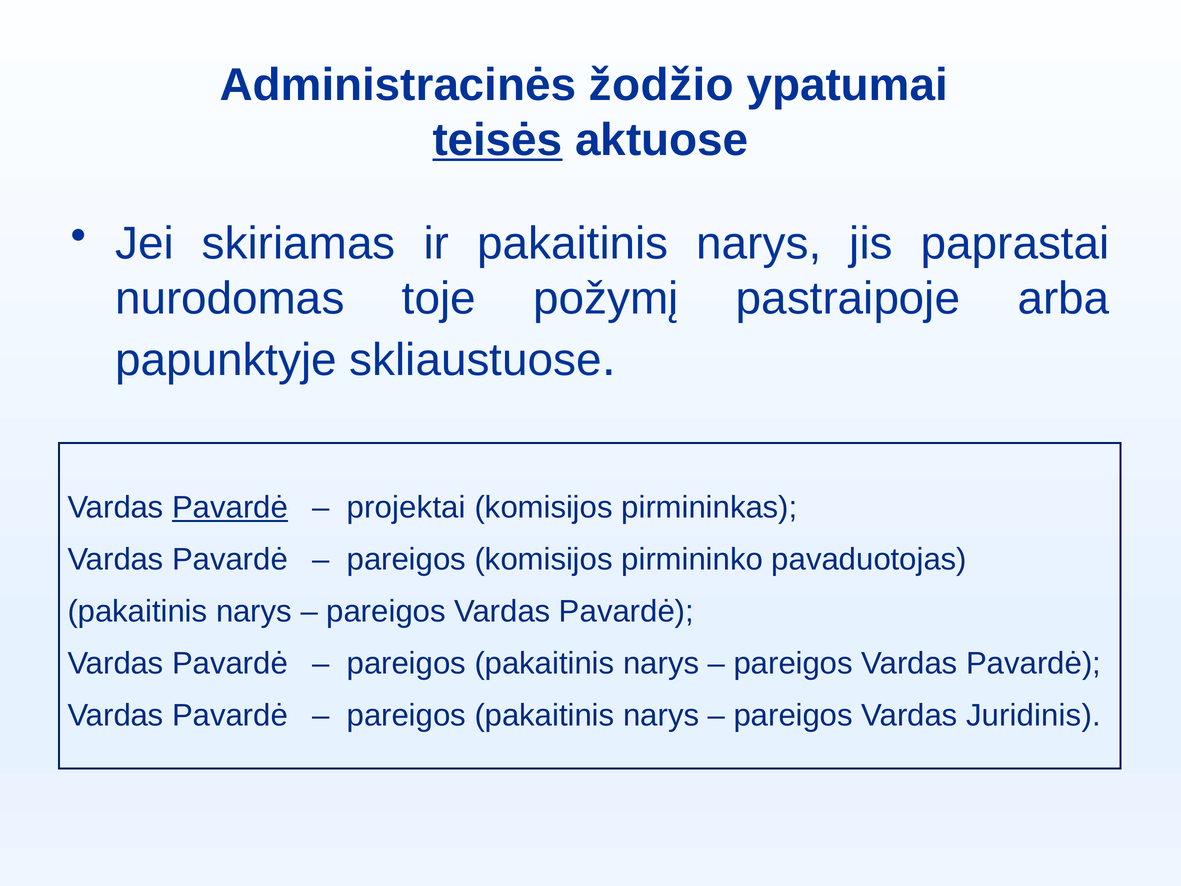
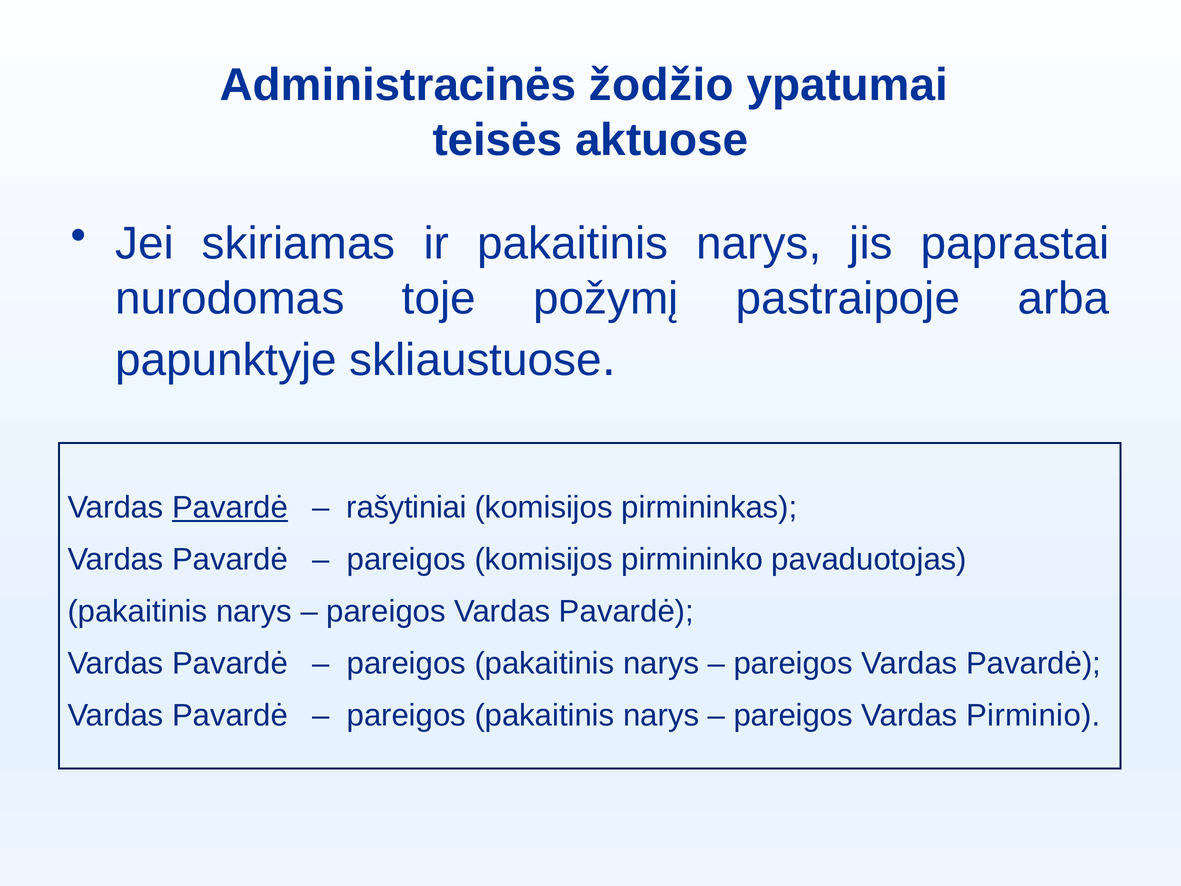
teisės underline: present -> none
projektai: projektai -> rašytiniai
Juridinis: Juridinis -> Pirminio
